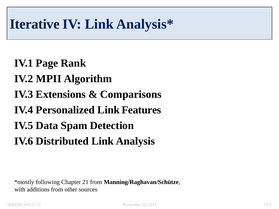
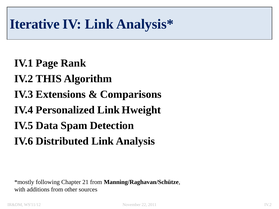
MPII: MPII -> THIS
Features: Features -> Hweight
